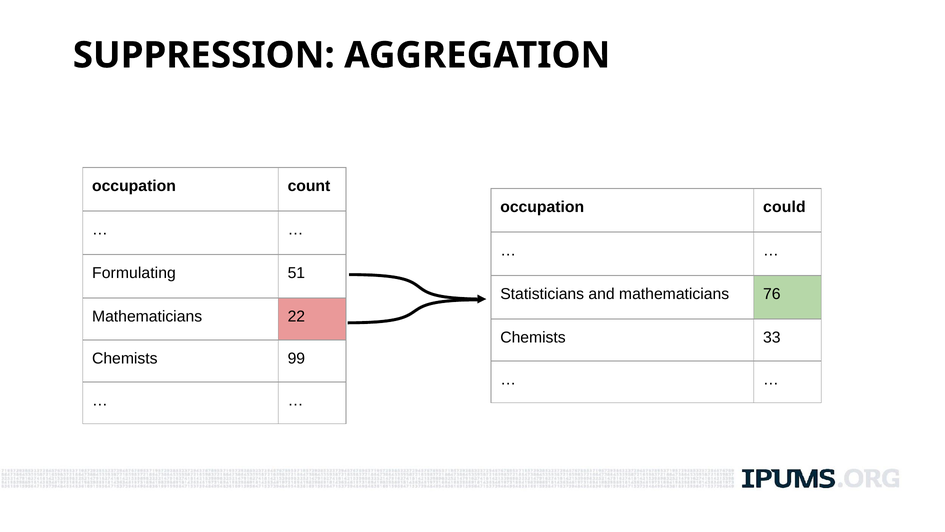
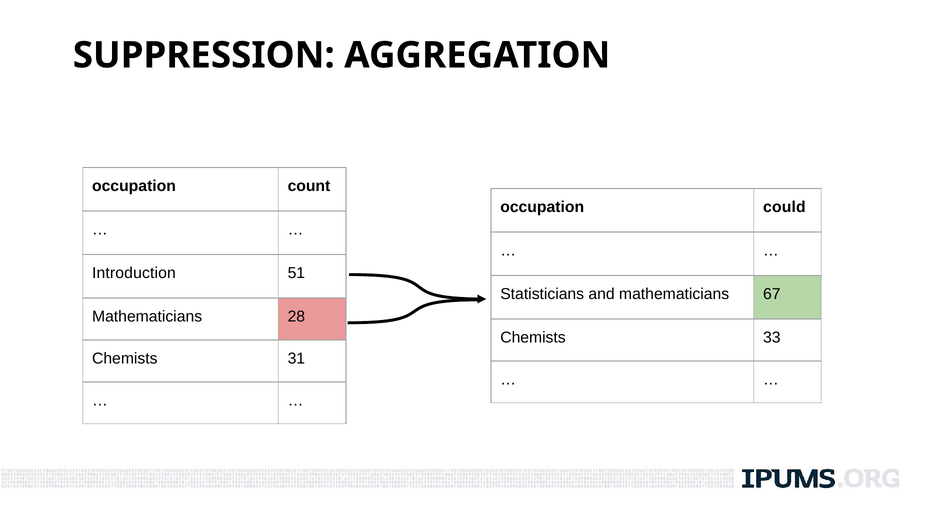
Formulating: Formulating -> Introduction
76: 76 -> 67
22: 22 -> 28
99: 99 -> 31
